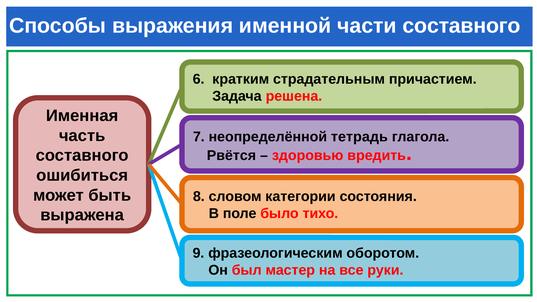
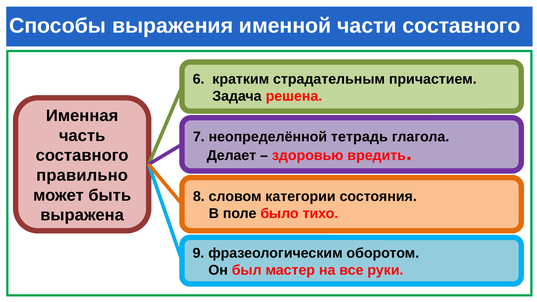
Рвётся: Рвётся -> Делает
ошибиться: ошибиться -> правильно
